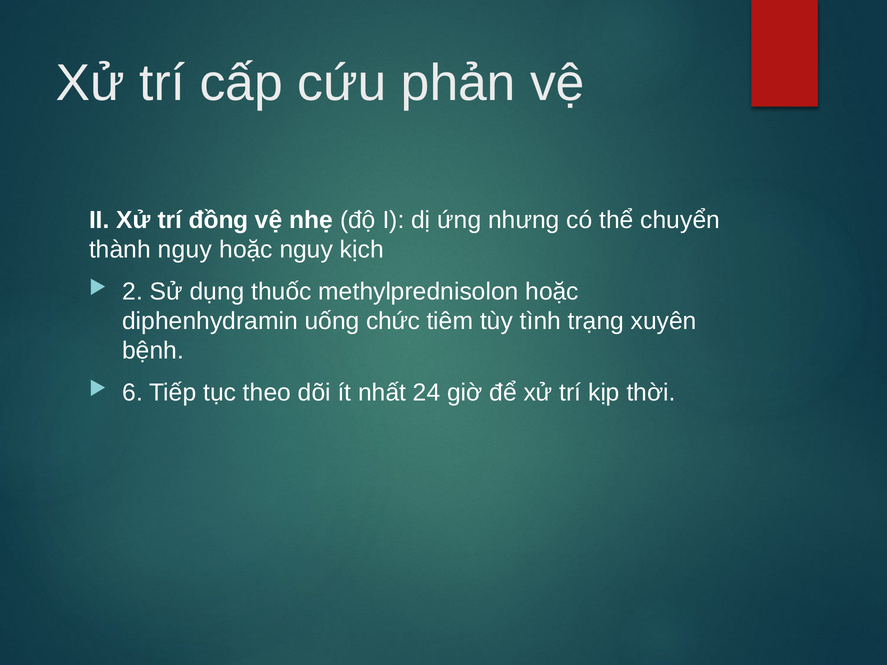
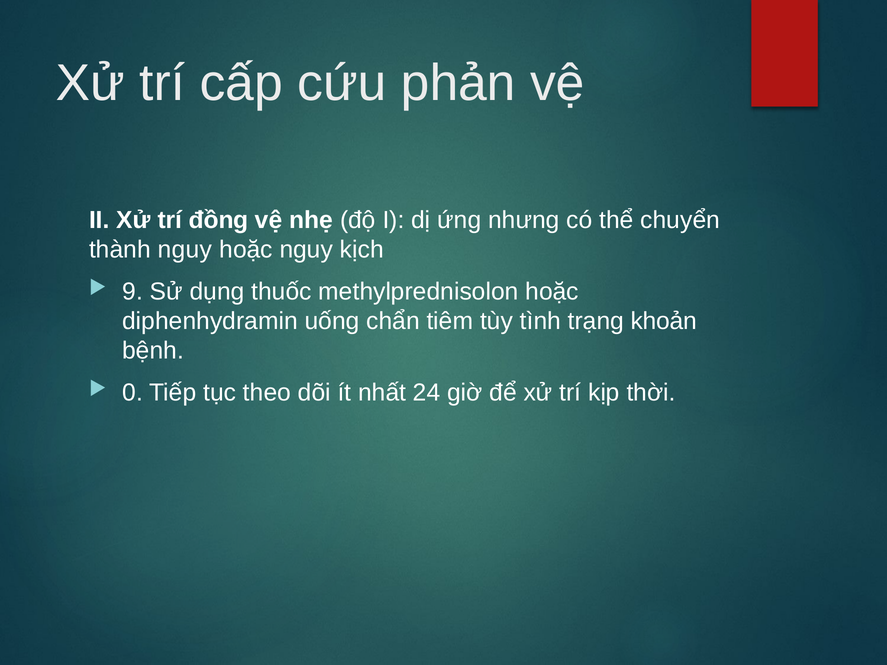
2: 2 -> 9
chức: chức -> chẩn
xuyên: xuyên -> khoản
6: 6 -> 0
